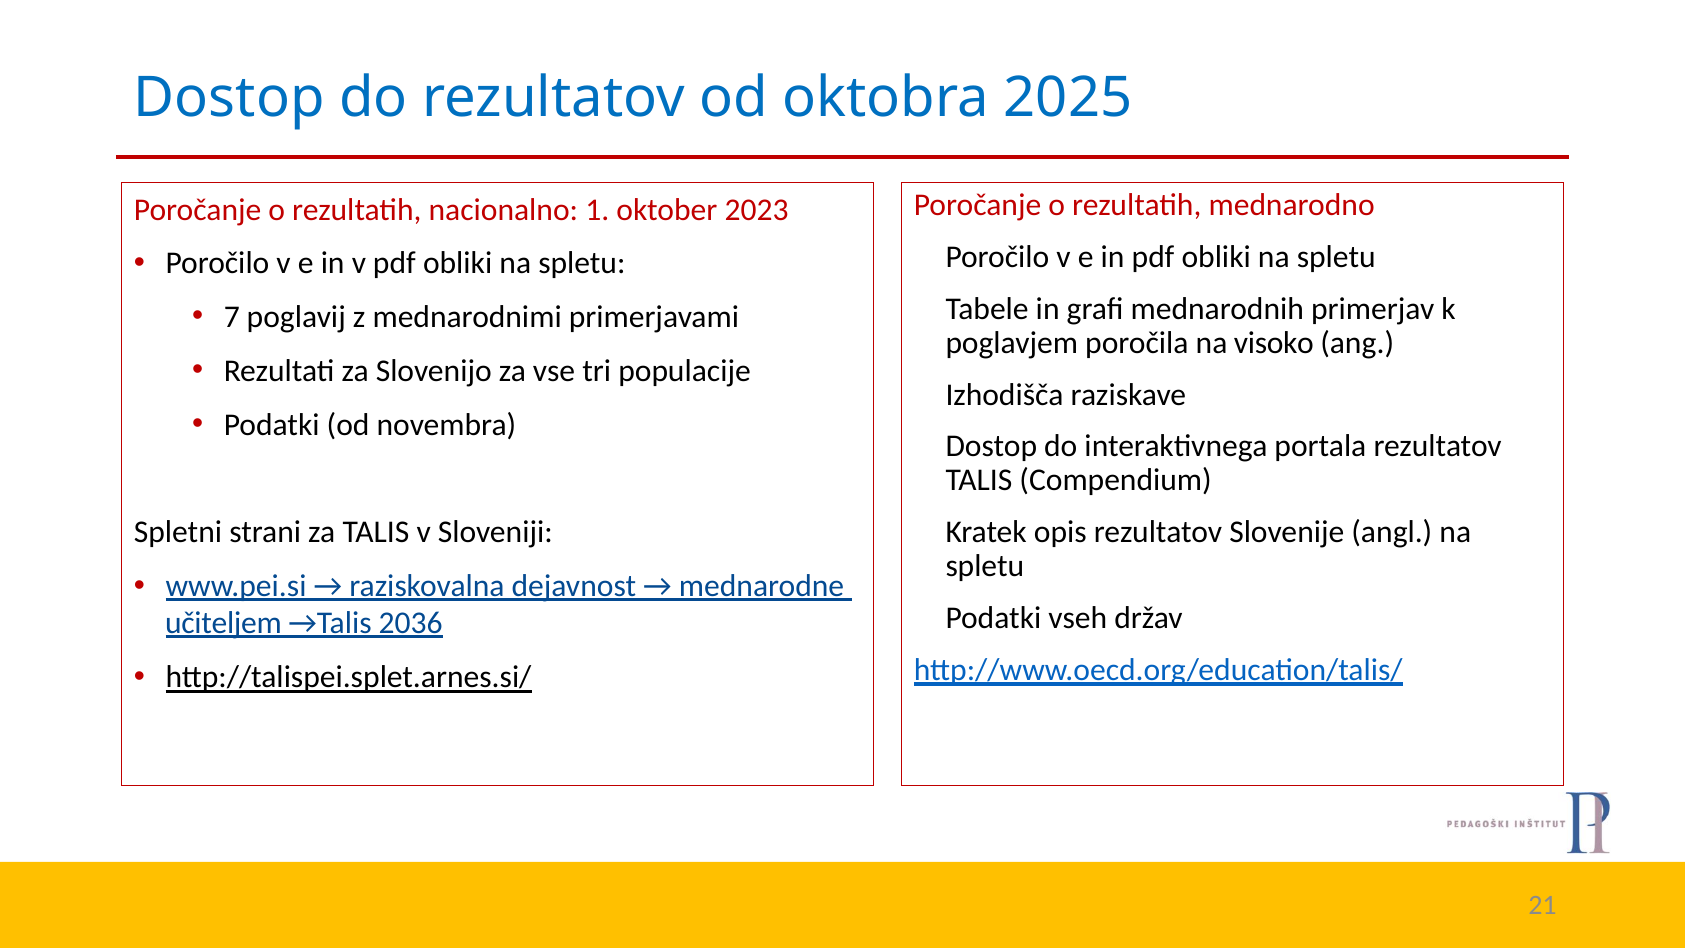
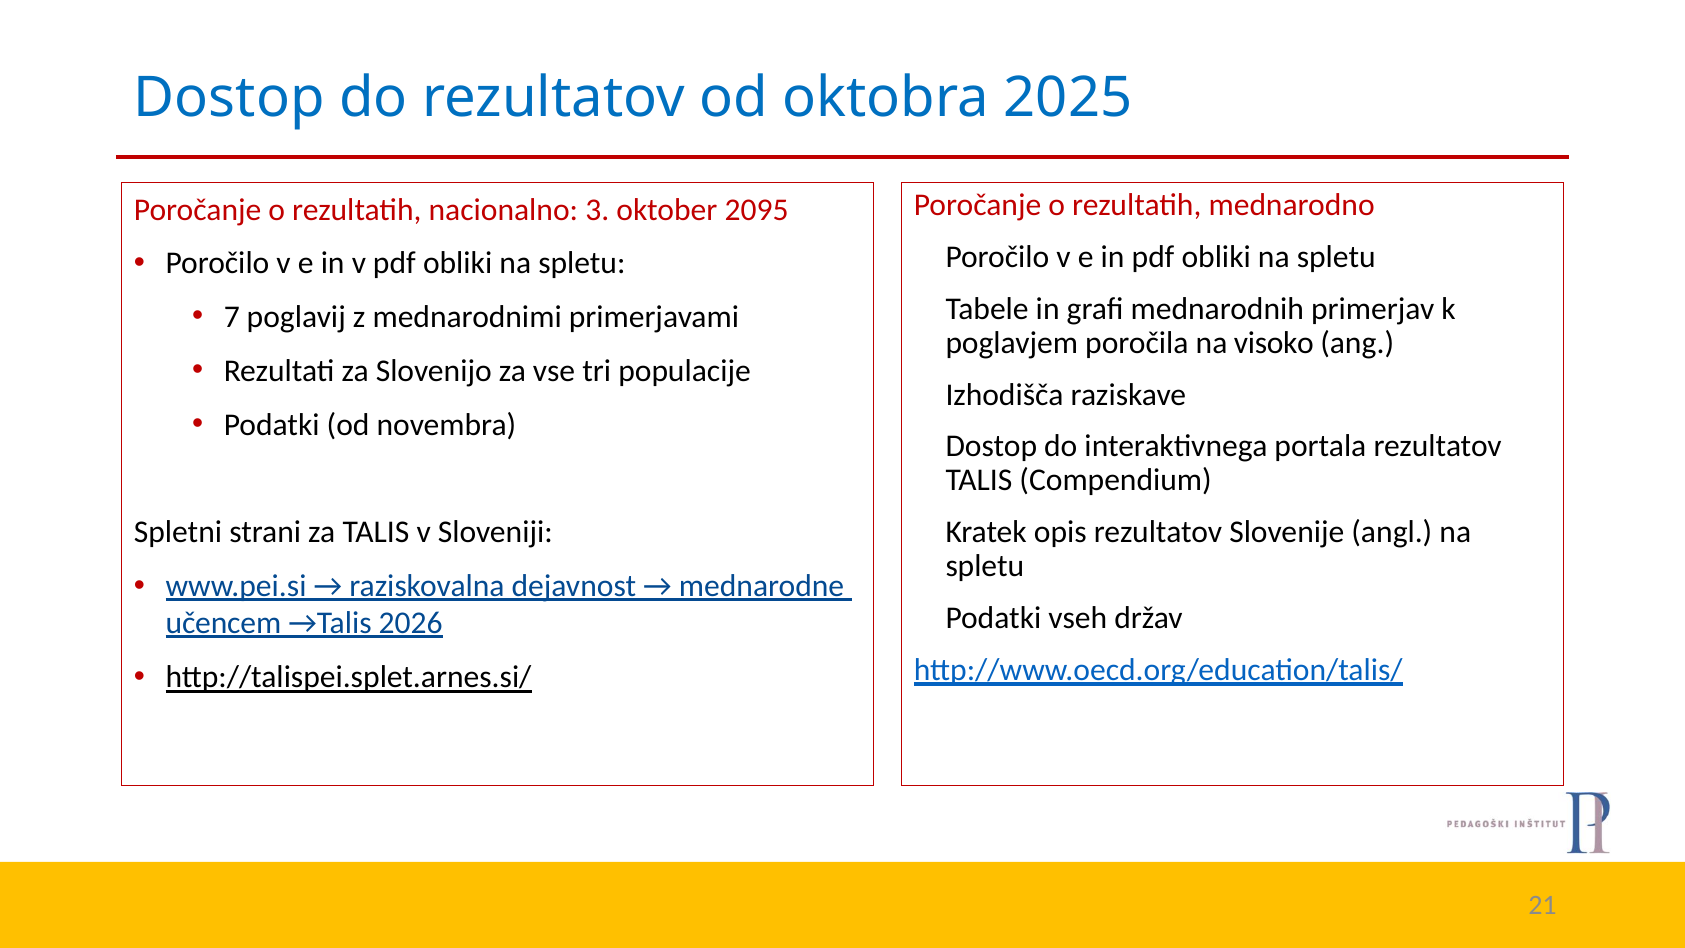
1: 1 -> 3
2023: 2023 -> 2095
učiteljem: učiteljem -> učencem
2036: 2036 -> 2026
